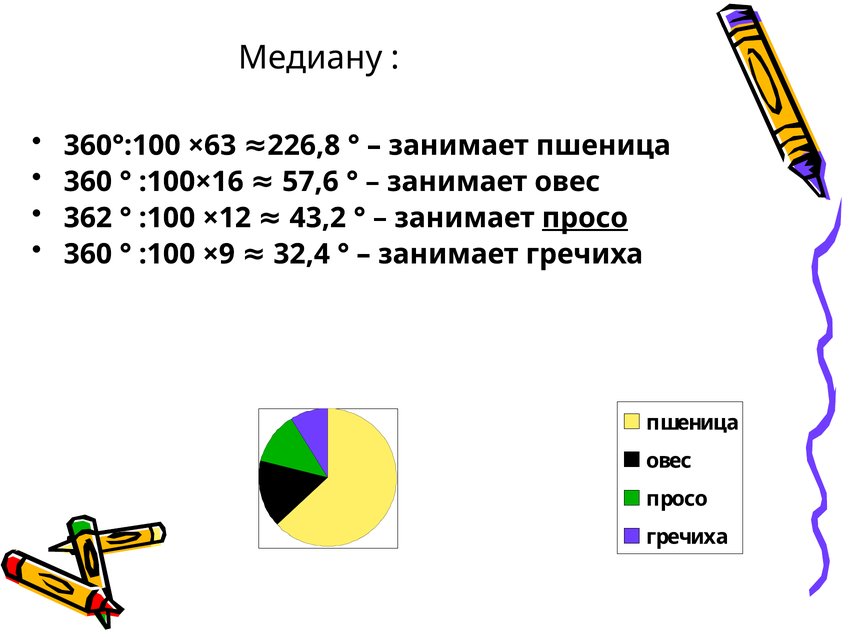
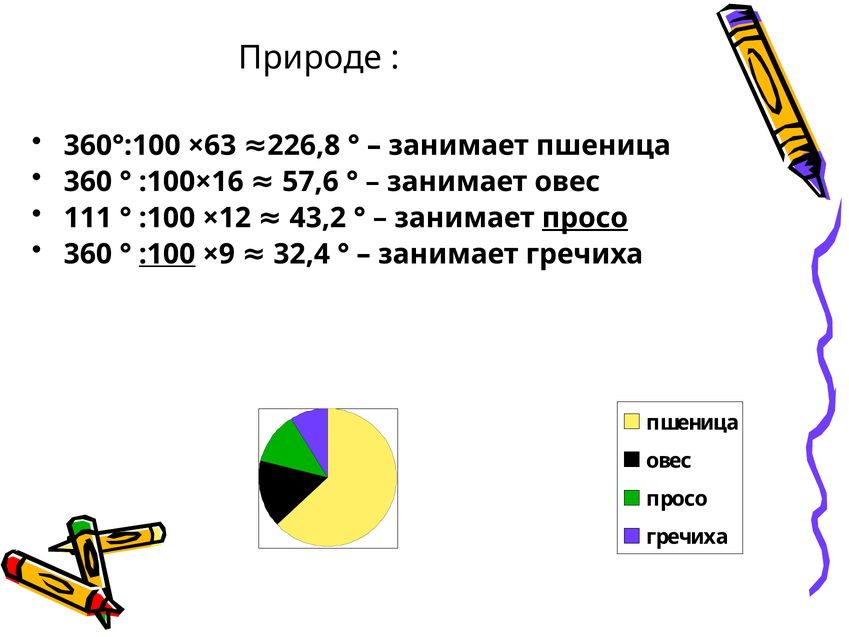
Медиану: Медиану -> Природе
362: 362 -> 111
:100 at (167, 254) underline: none -> present
